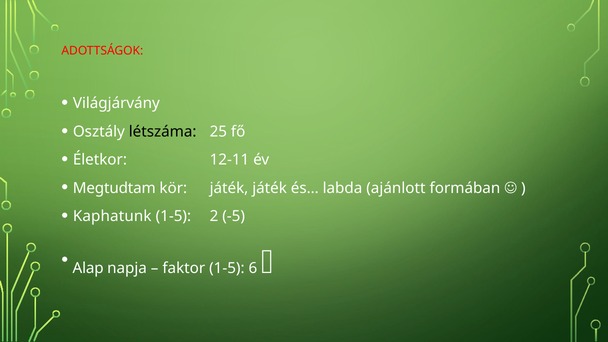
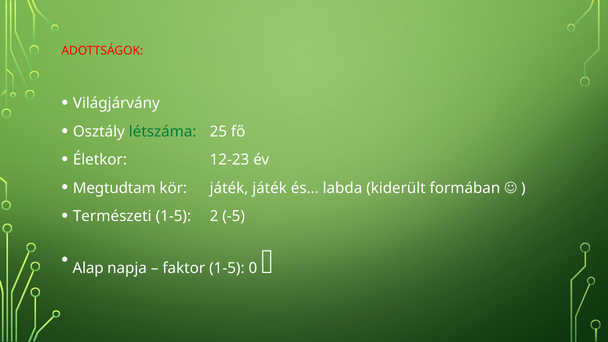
létszáma colour: black -> green
12-11: 12-11 -> 12-23
ajánlott: ajánlott -> kiderült
Kaphatunk: Kaphatunk -> Természeti
6: 6 -> 0
